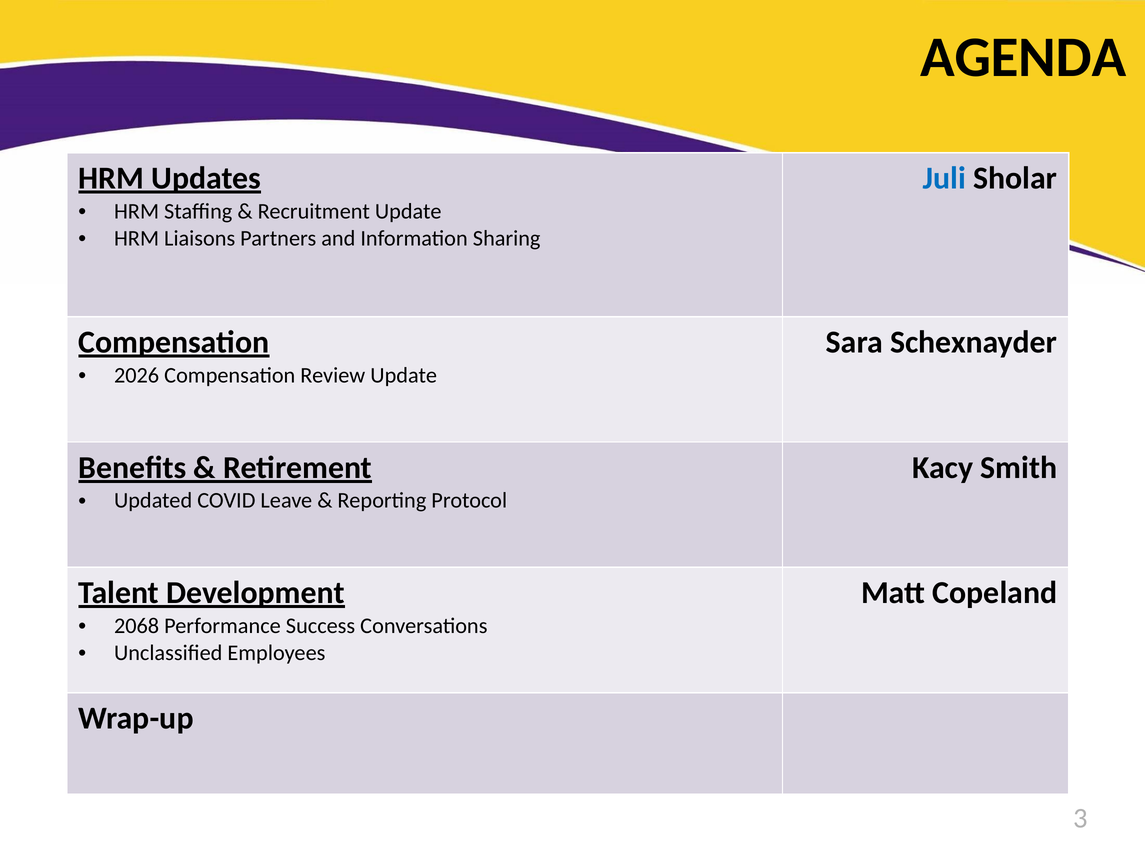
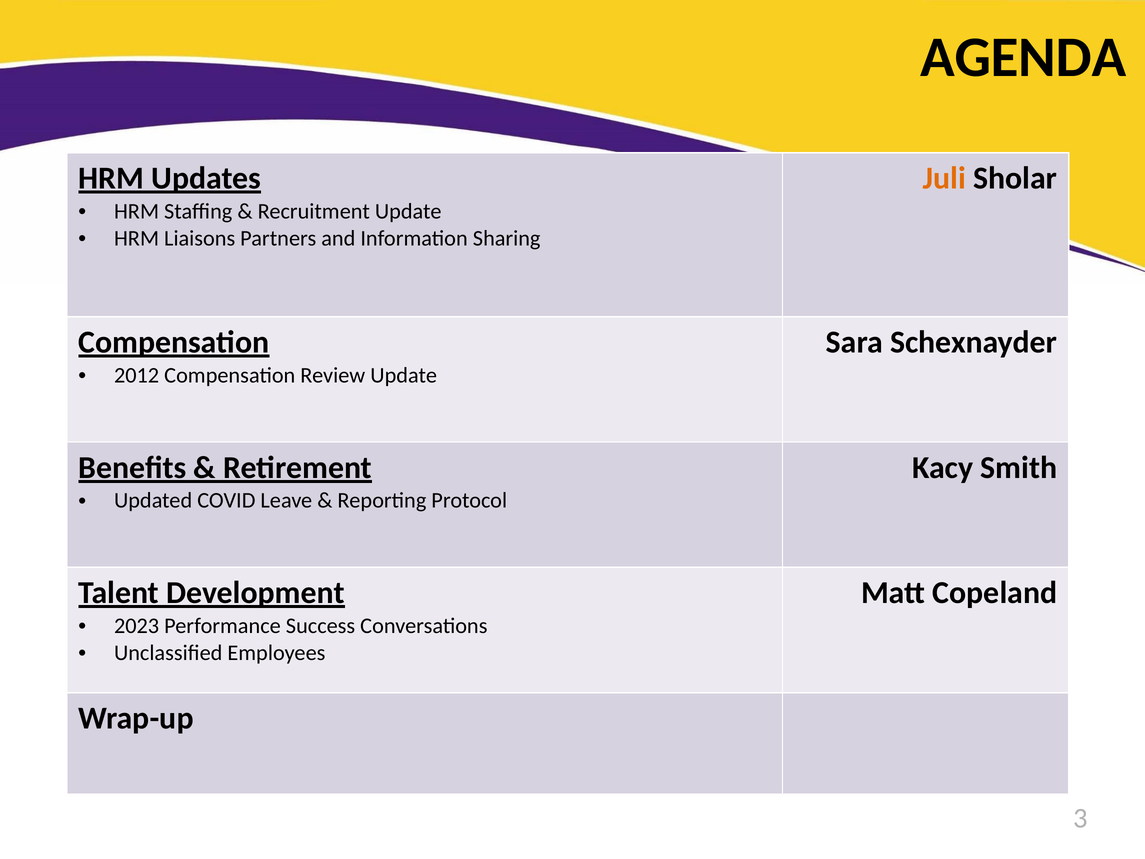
Juli colour: blue -> orange
2026: 2026 -> 2012
2068: 2068 -> 2023
